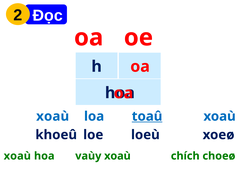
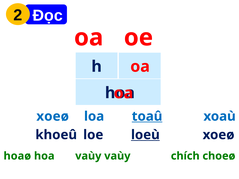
xoaù at (53, 116): xoaù -> xoeø
loeù underline: none -> present
xoaù at (17, 156): xoaù -> hoaø
vaùy xoaù: xoaù -> vaùy
